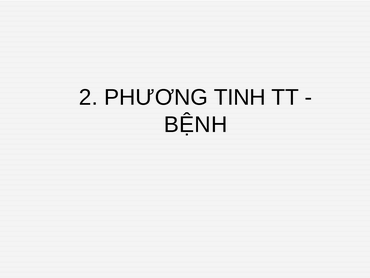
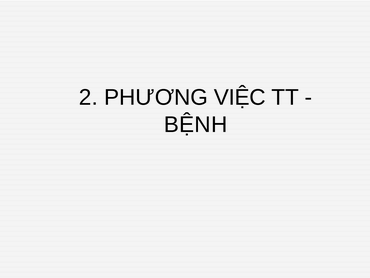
TINH: TINH -> VIỆC
